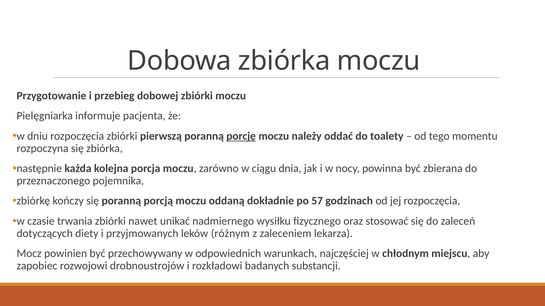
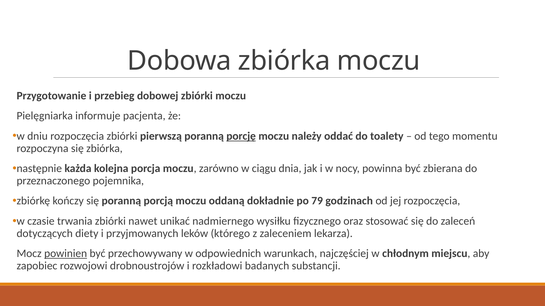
57: 57 -> 79
różnym: różnym -> którego
powinien underline: none -> present
